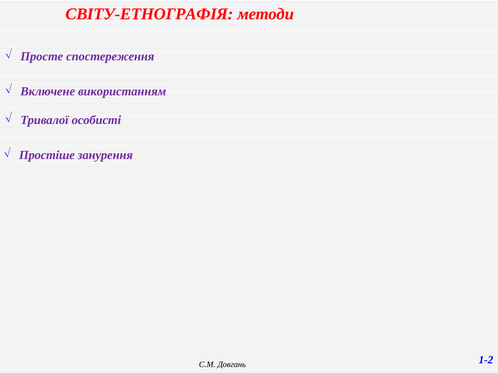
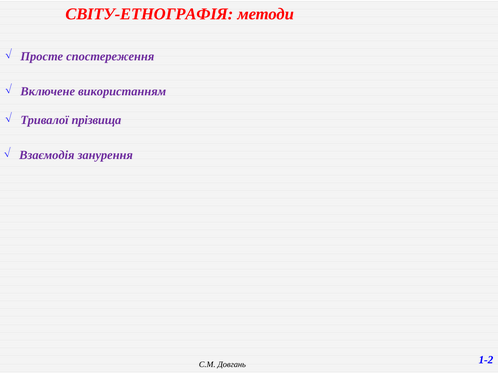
особисті: особисті -> прізвища
Простіше: Простіше -> Взаємодія
